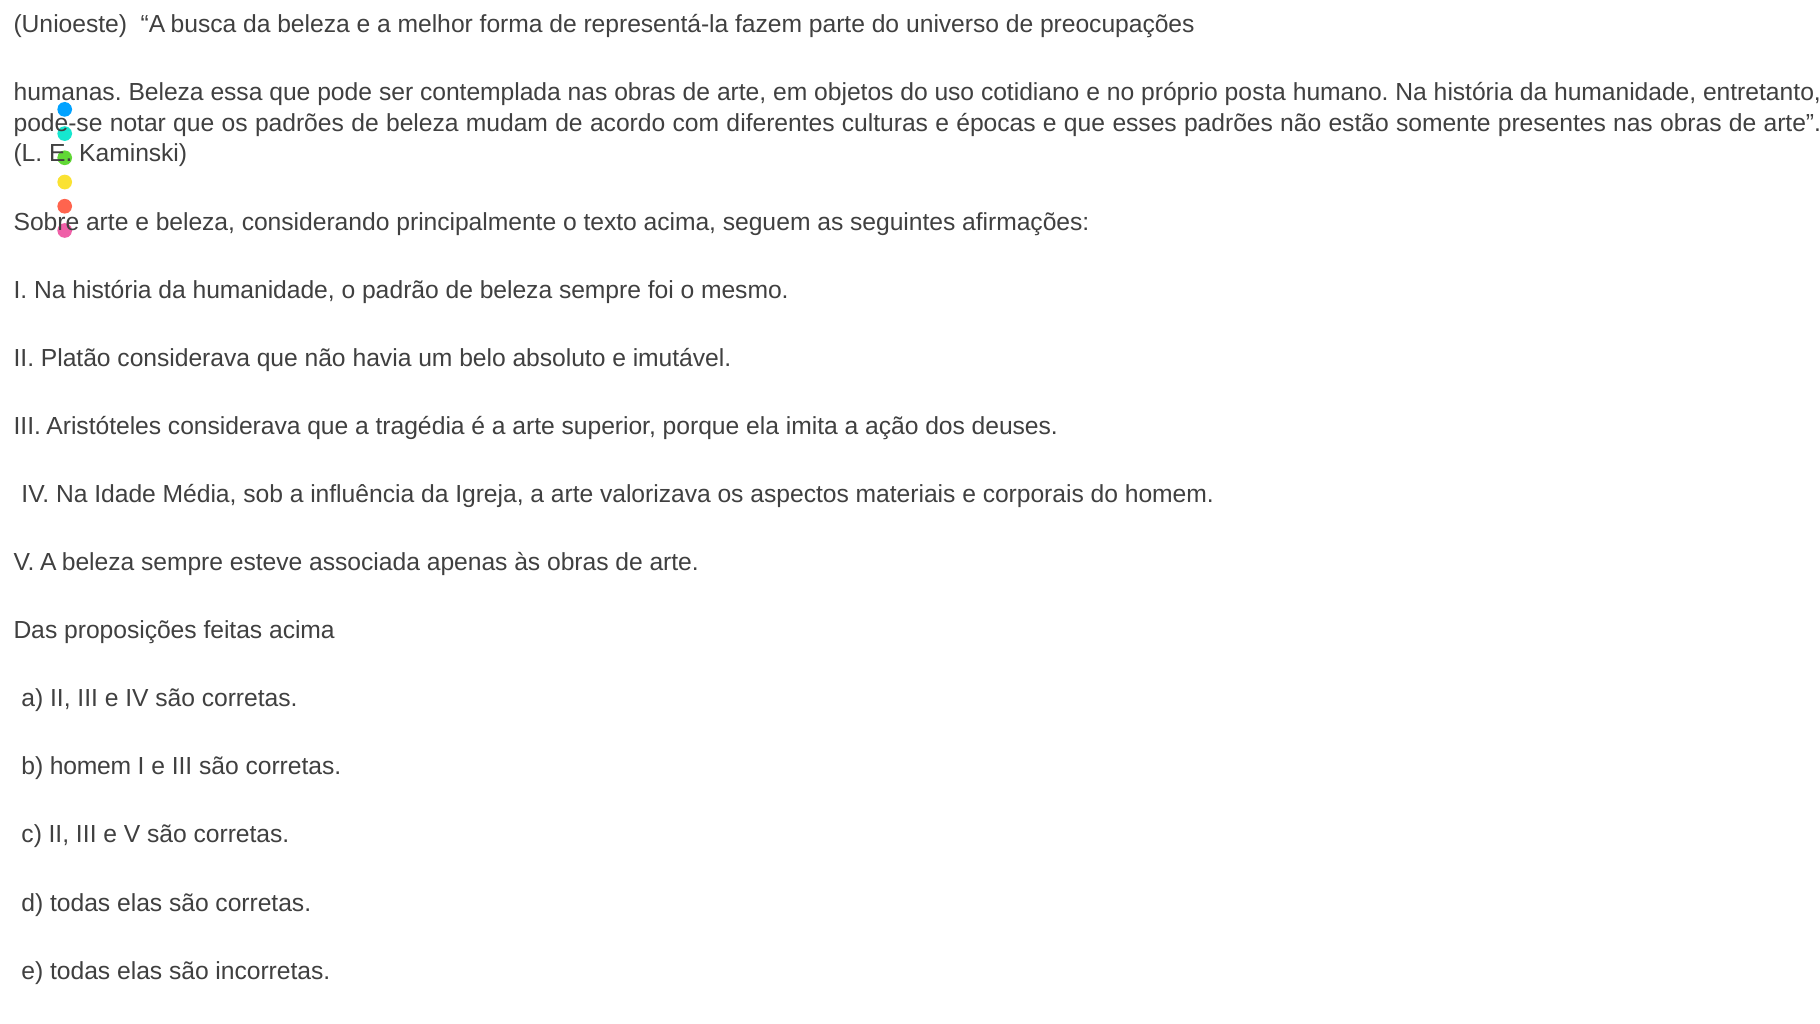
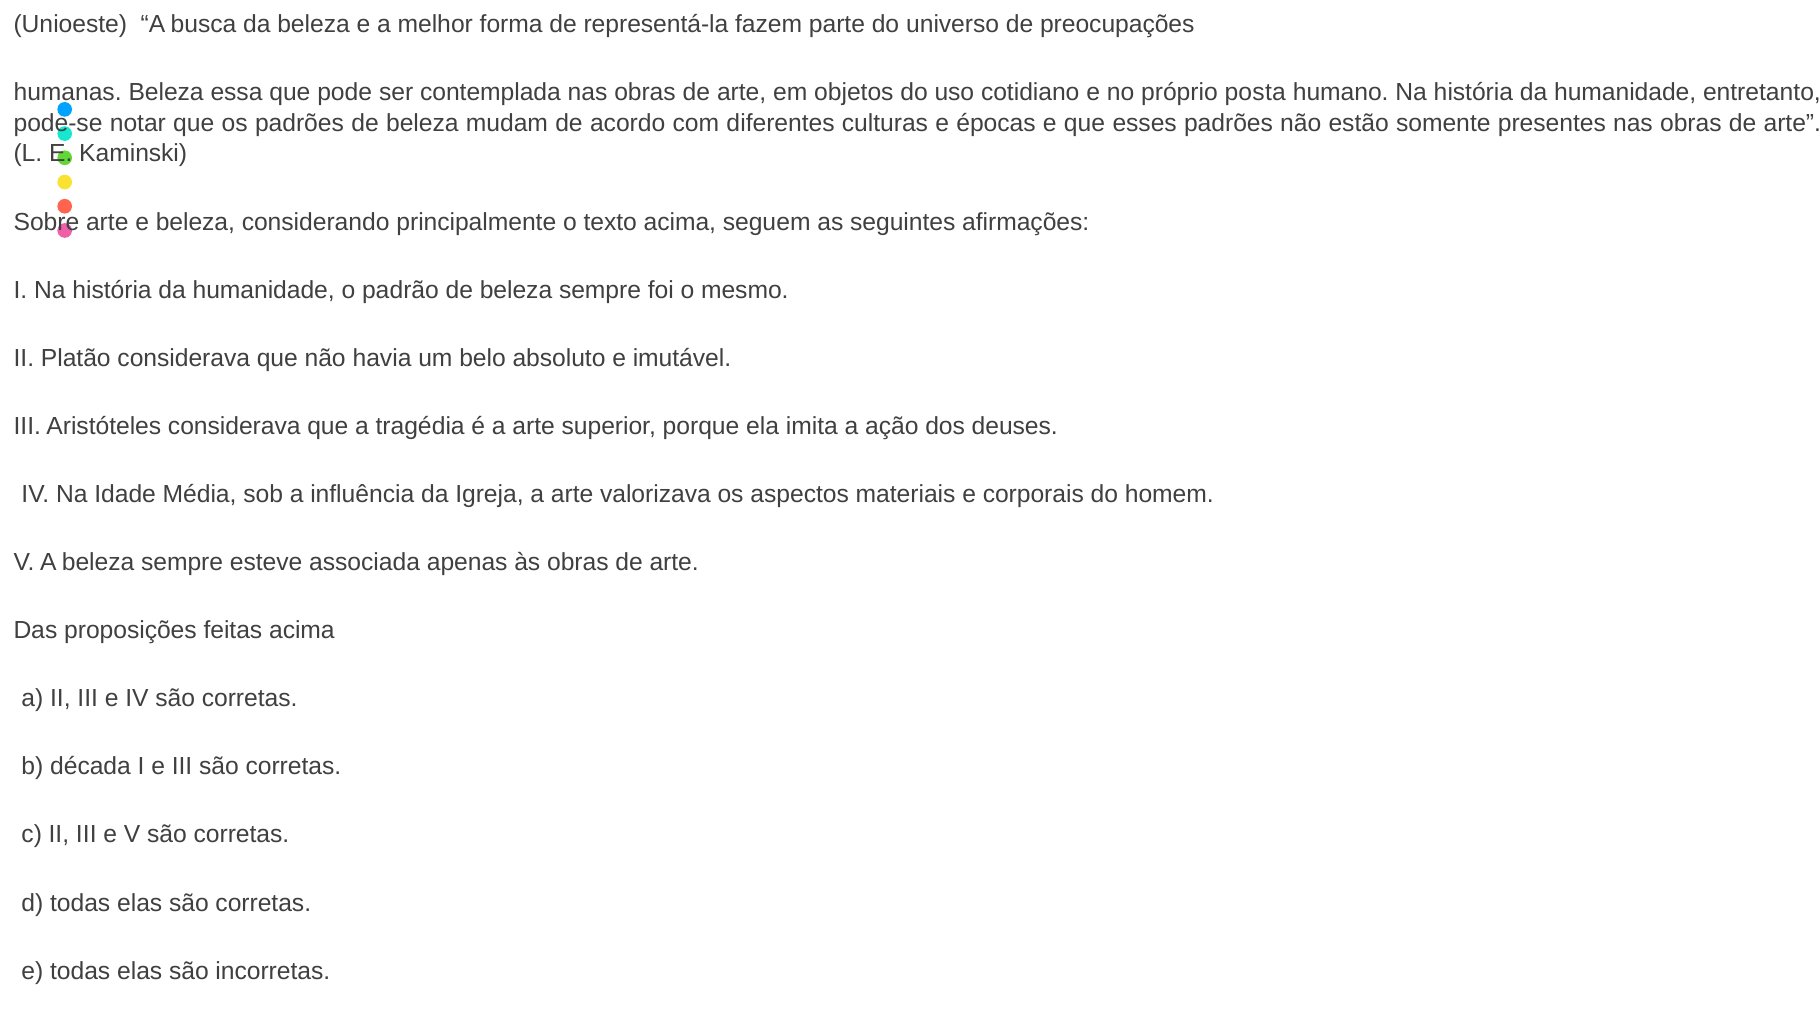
b homem: homem -> década
